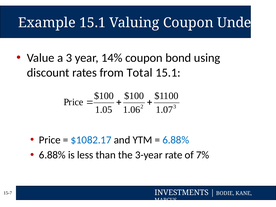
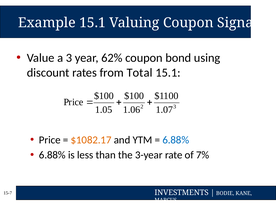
Under: Under -> Signal
14%: 14% -> 62%
$1082.17 colour: blue -> orange
